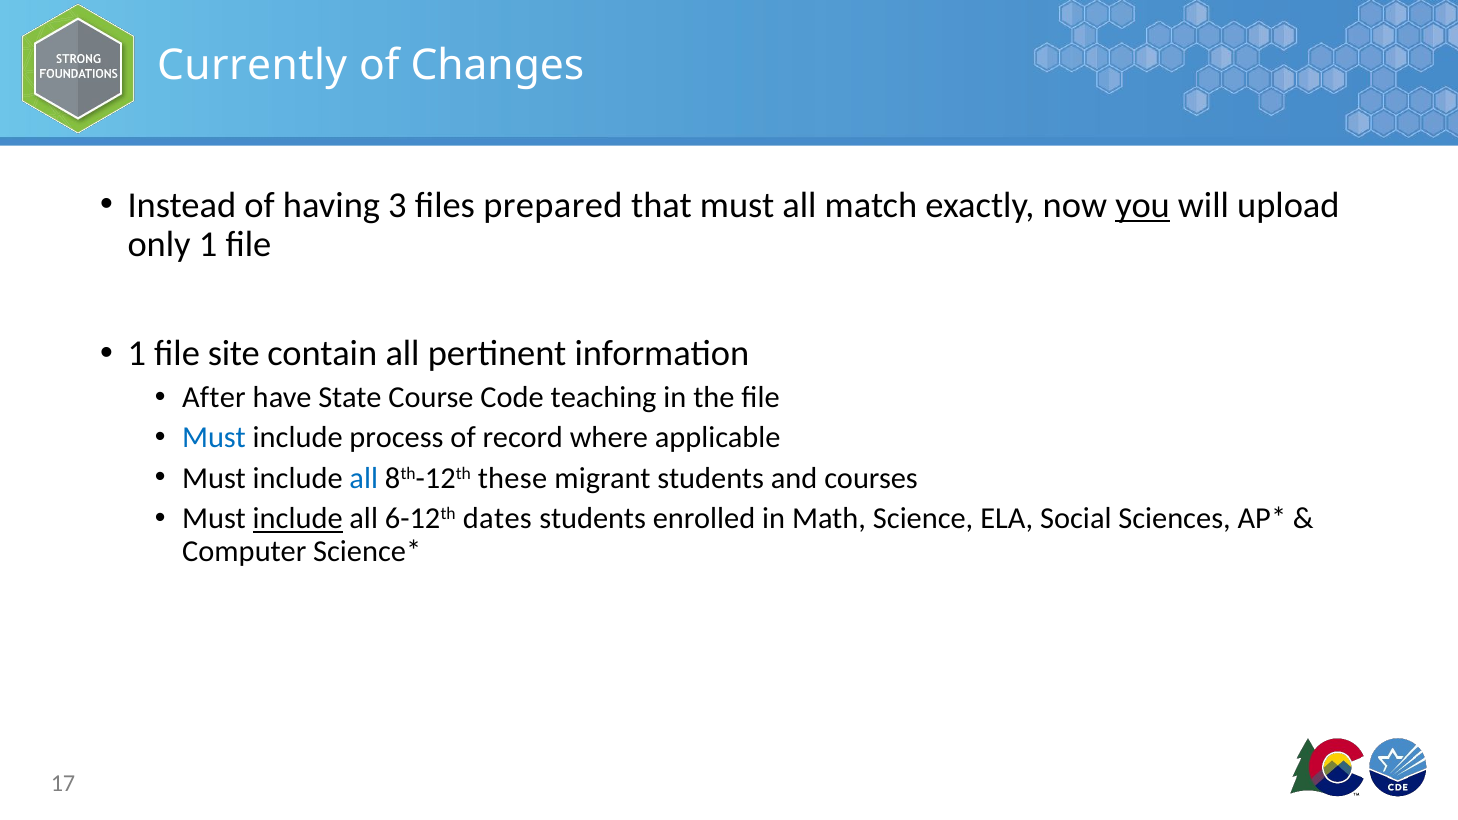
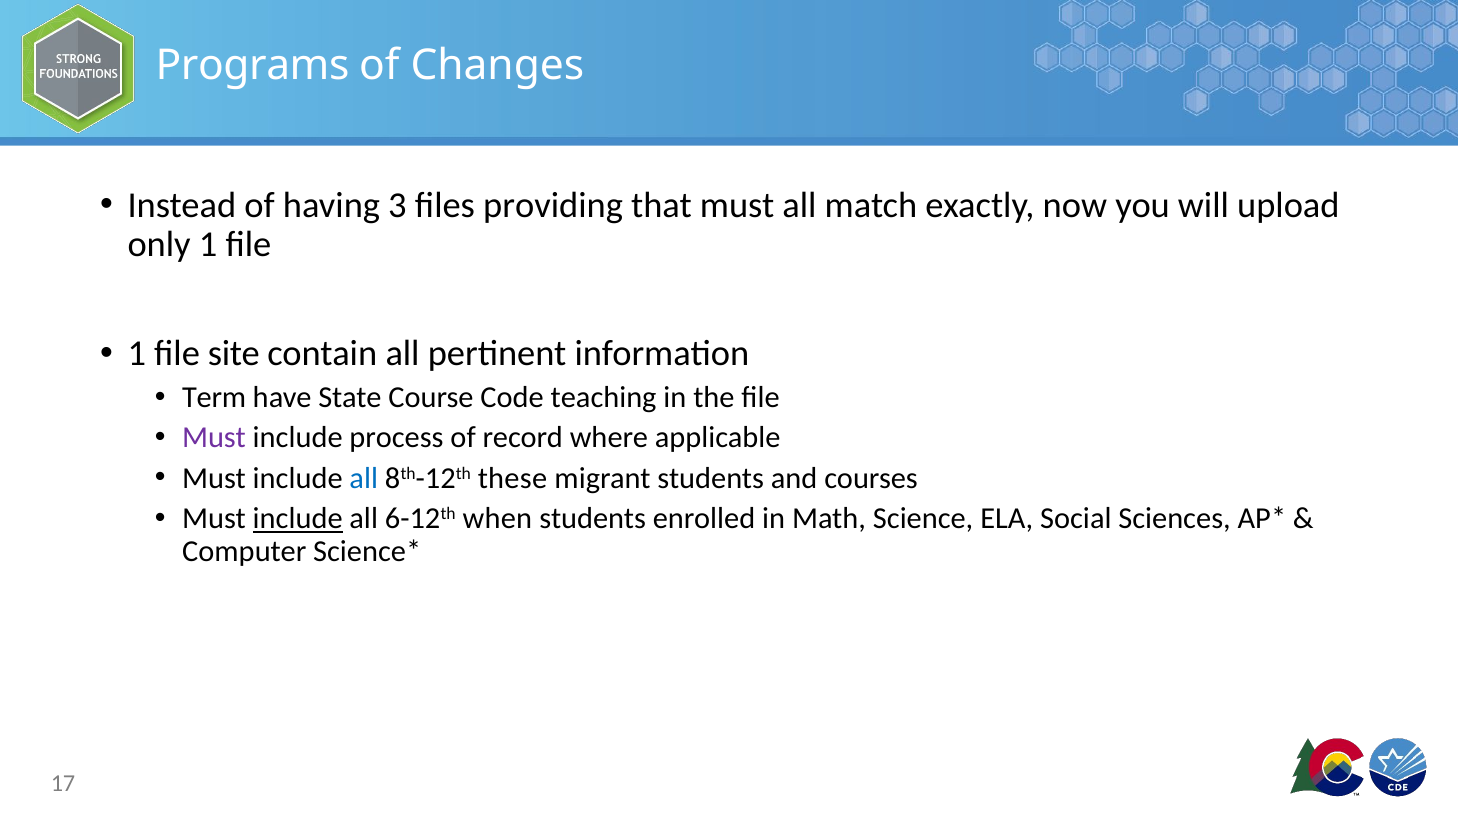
Currently: Currently -> Programs
prepared: prepared -> providing
you underline: present -> none
After: After -> Term
Must at (214, 438) colour: blue -> purple
dates: dates -> when
